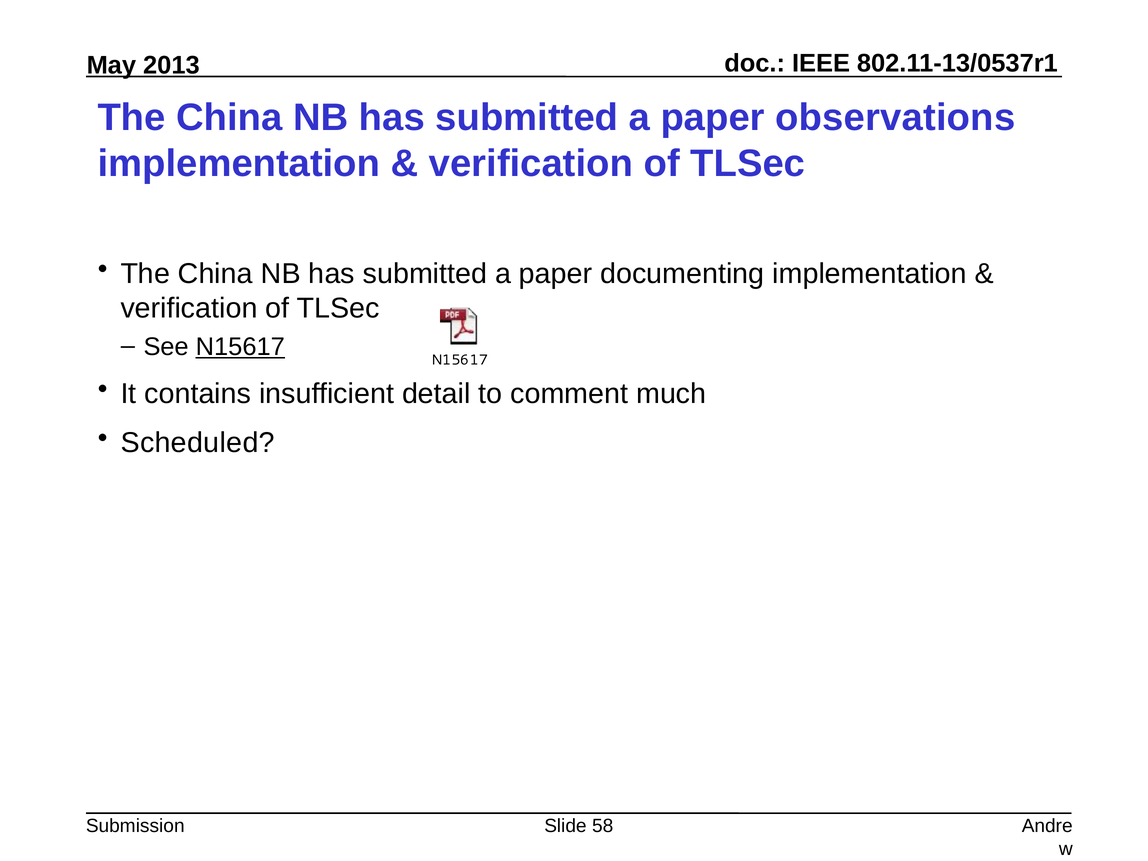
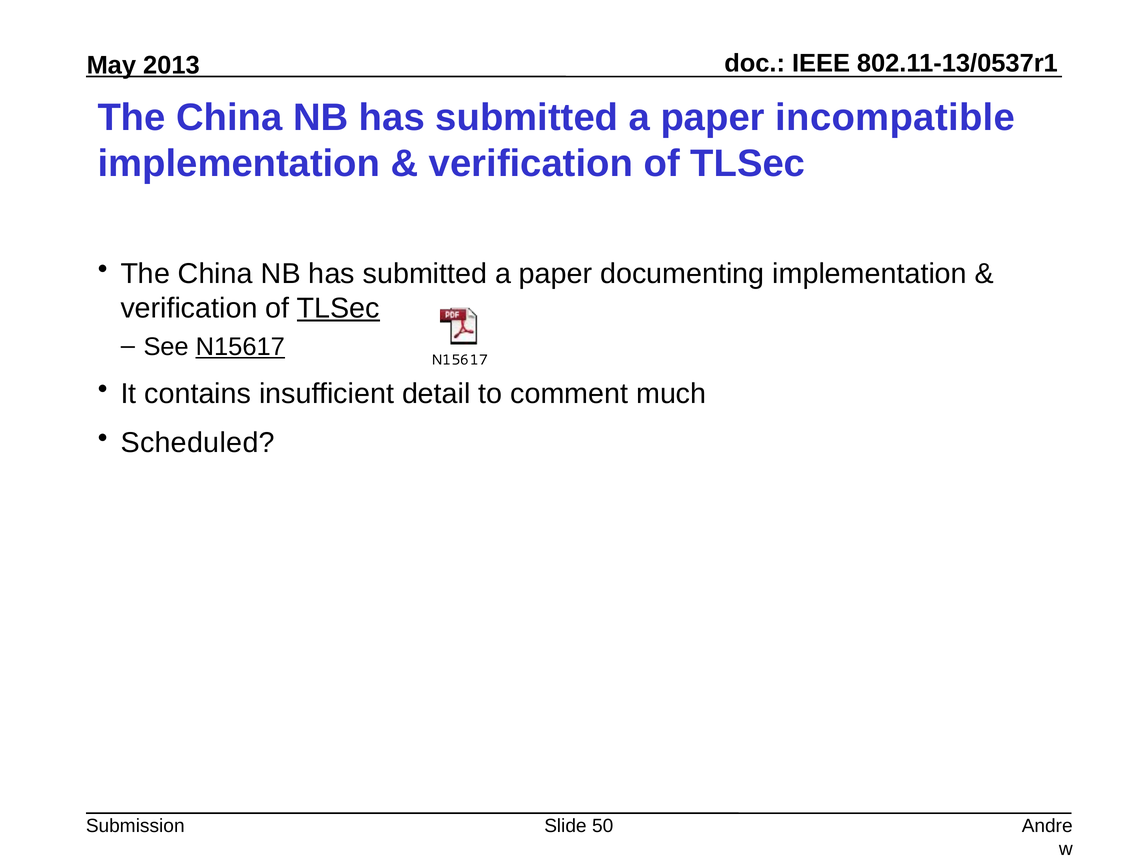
observations: observations -> incompatible
TLSec at (338, 308) underline: none -> present
58: 58 -> 50
